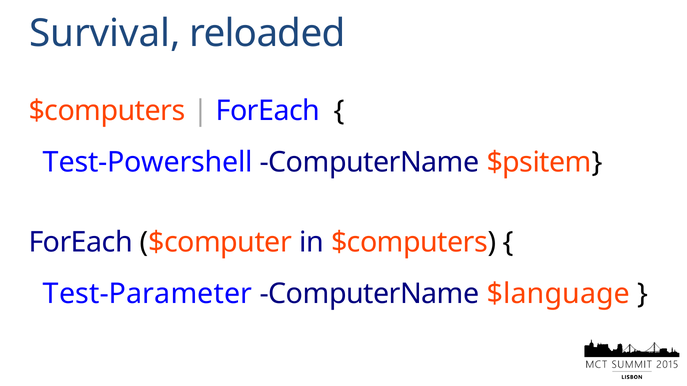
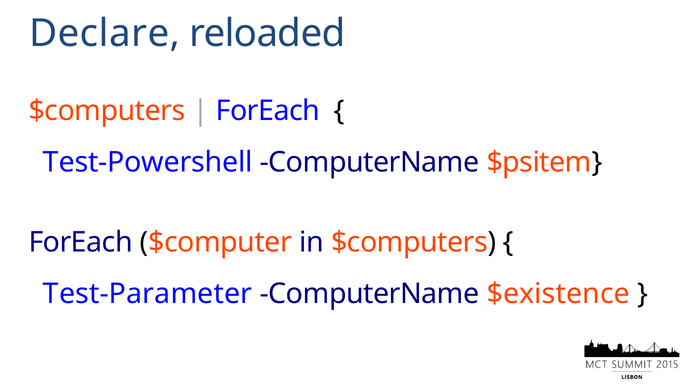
Survival: Survival -> Declare
$language: $language -> $existence
